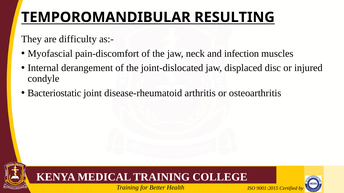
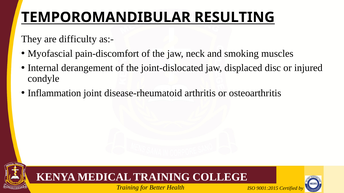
infection: infection -> smoking
Bacteriostatic: Bacteriostatic -> Inflammation
